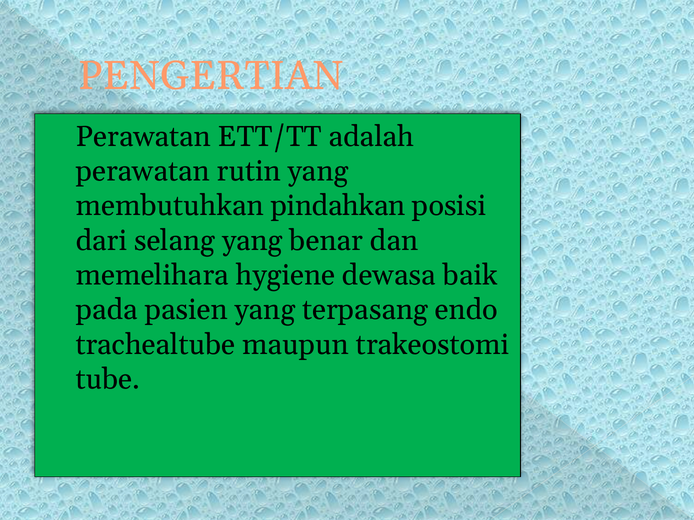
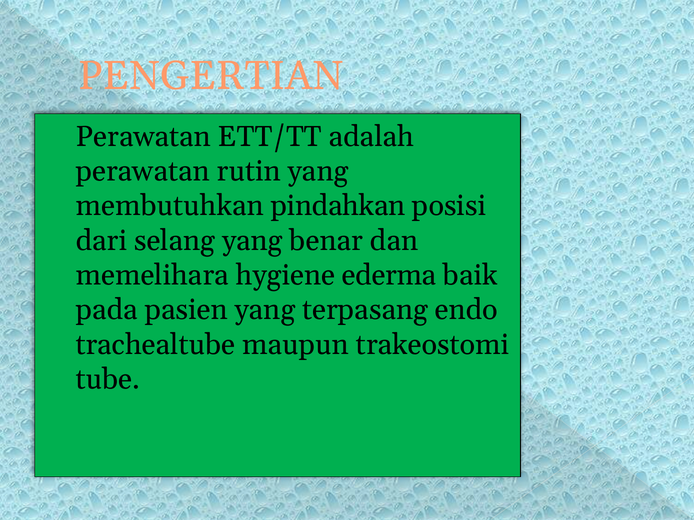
dewasa: dewasa -> ederma
